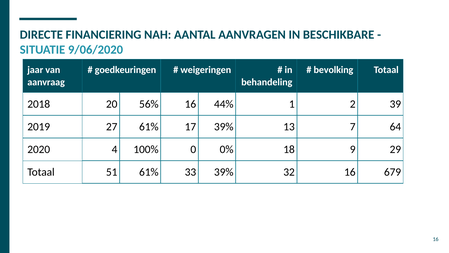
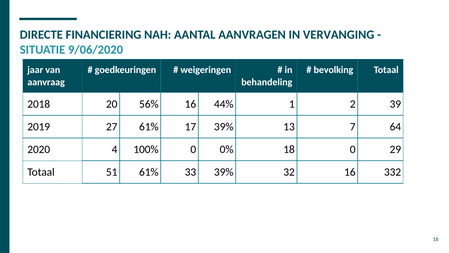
BESCHIKBARE: BESCHIKBARE -> VERVANGING
18 9: 9 -> 0
679: 679 -> 332
